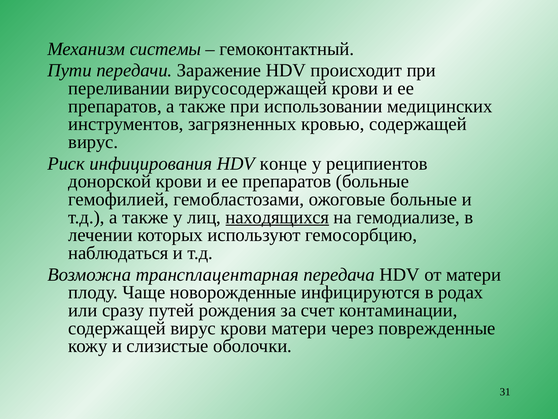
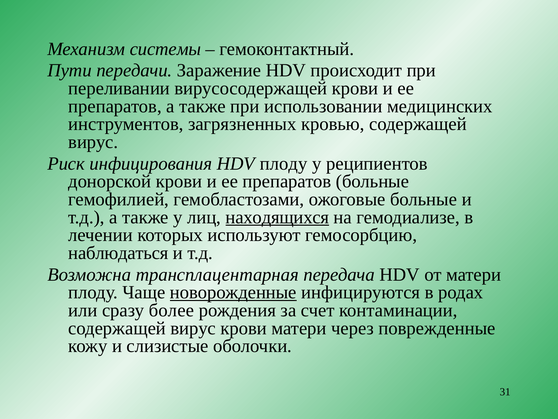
HDV конце: конце -> плоду
новорожденные underline: none -> present
путей: путей -> более
